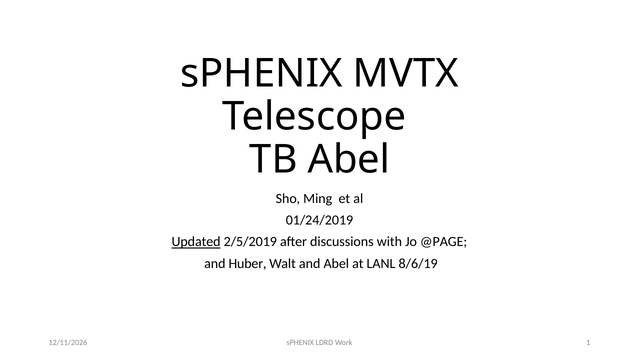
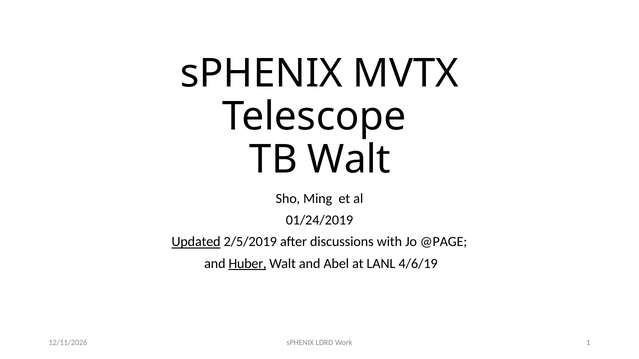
TB Abel: Abel -> Walt
Huber underline: none -> present
8/6/19: 8/6/19 -> 4/6/19
